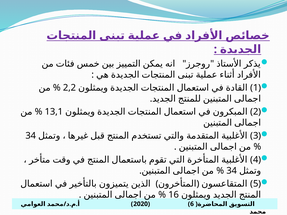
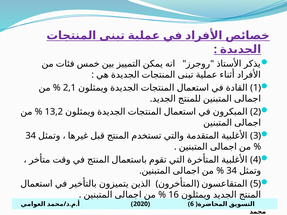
2,2: 2,2 -> 2,1
13,1: 13,1 -> 13,2
